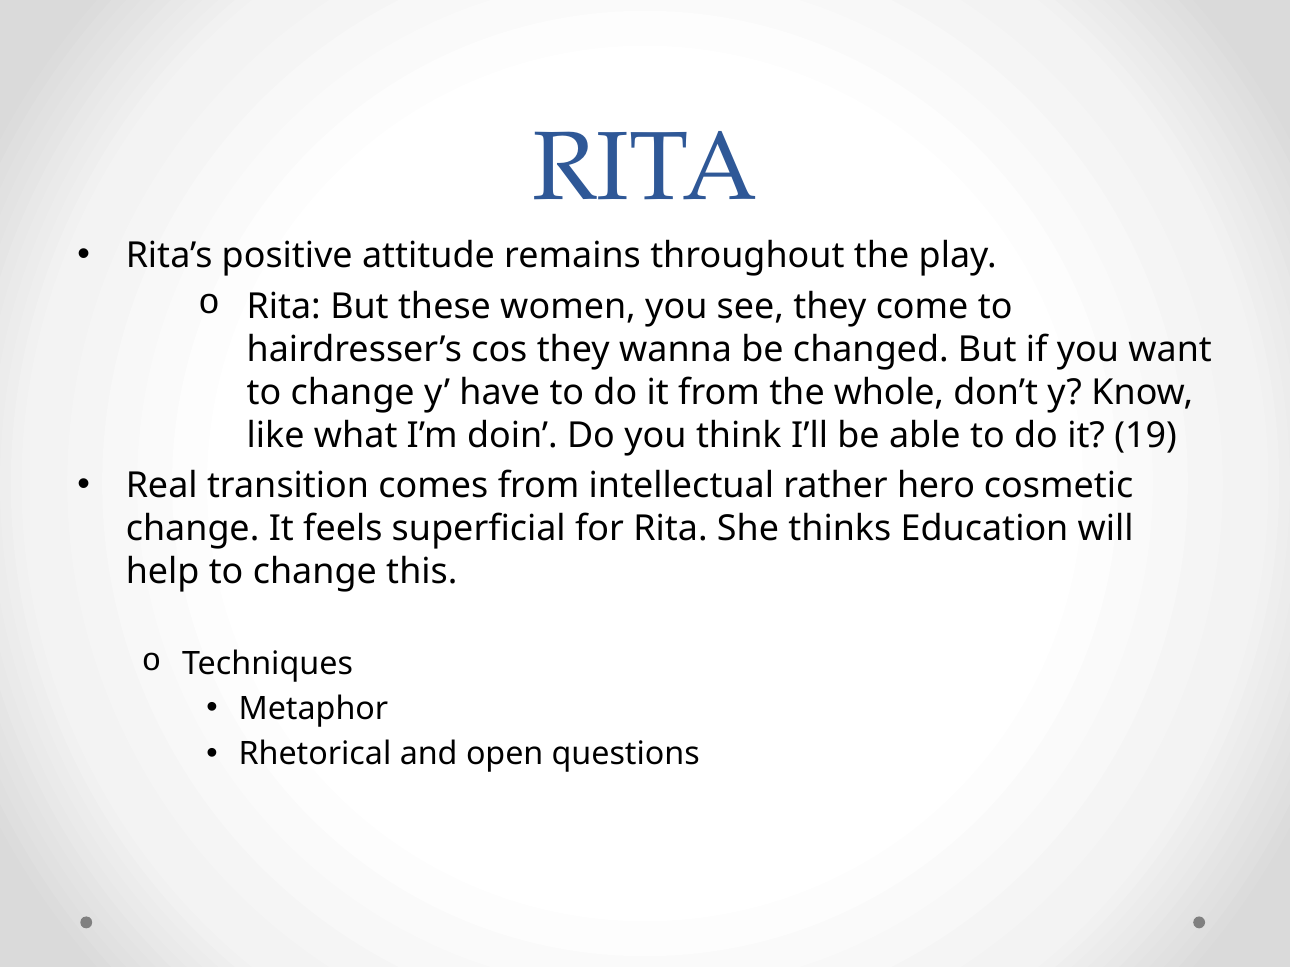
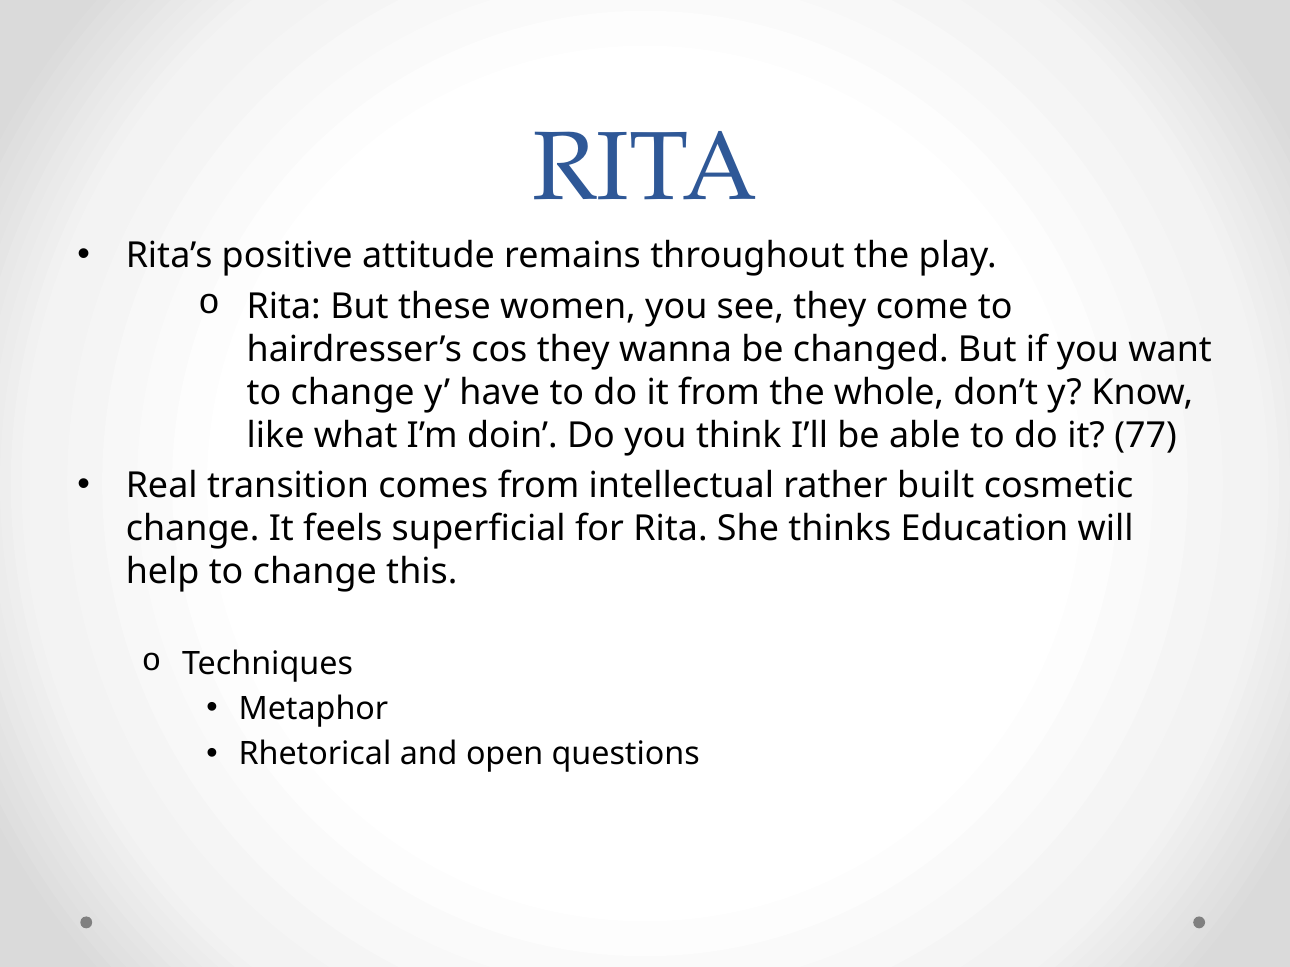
19: 19 -> 77
hero: hero -> built
